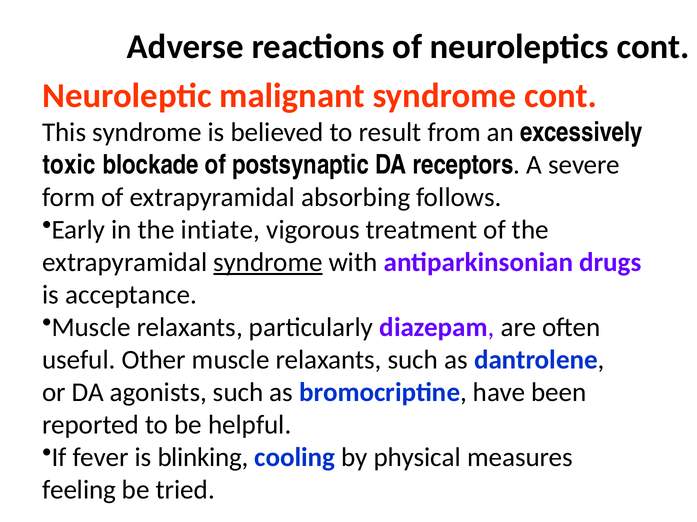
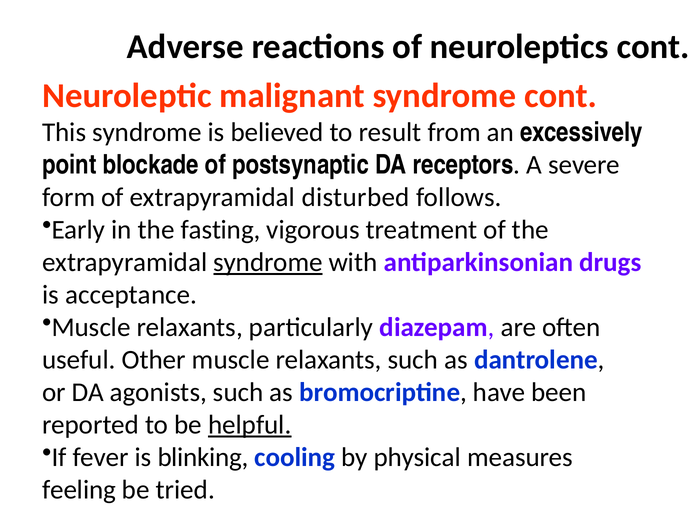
toxic: toxic -> point
absorbing: absorbing -> disturbed
intiate: intiate -> fasting
helpful underline: none -> present
